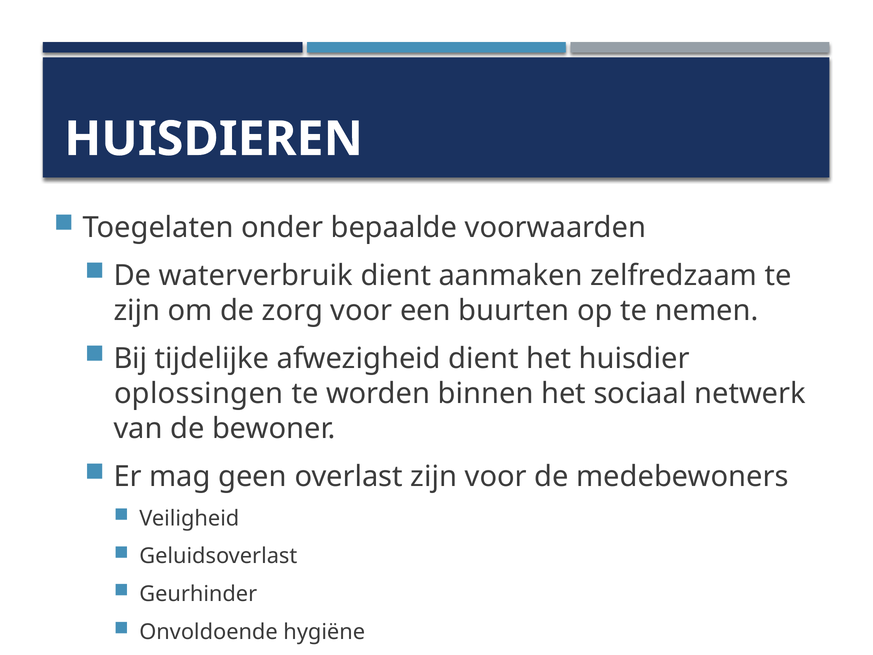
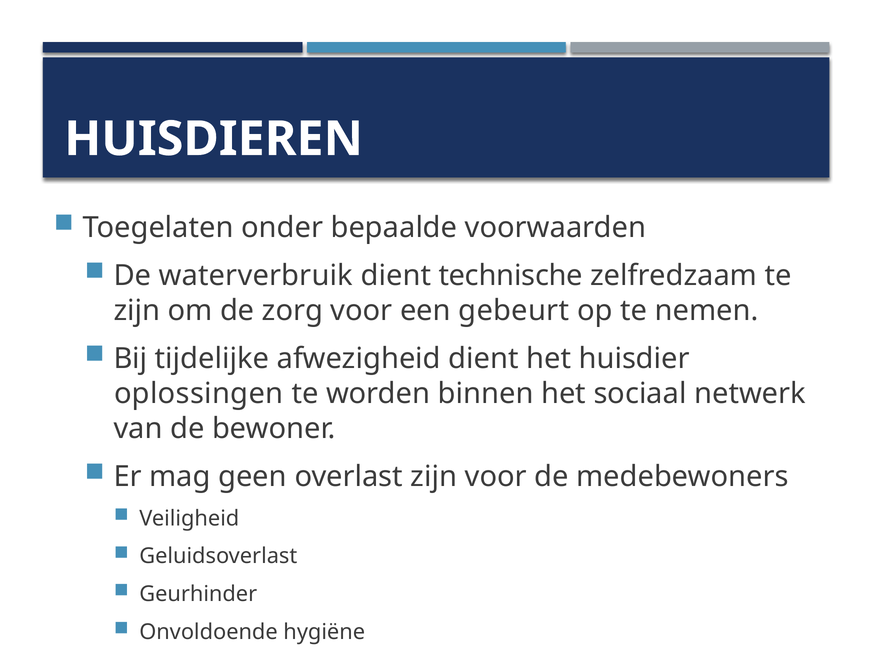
aanmaken: aanmaken -> technische
buurten: buurten -> gebeurt
